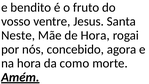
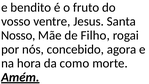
Neste: Neste -> Nosso
de Hora: Hora -> Filho
